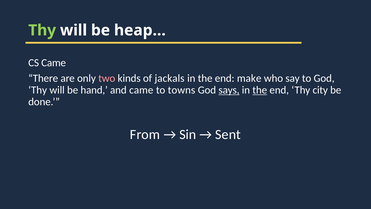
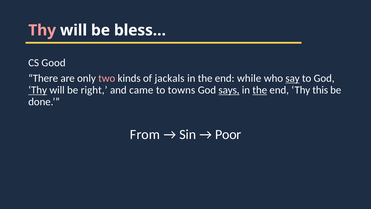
Thy at (42, 30) colour: light green -> pink
heap…: heap… -> bless…
CS Came: Came -> Good
make: make -> while
say underline: none -> present
Thy at (38, 90) underline: none -> present
hand: hand -> right
city: city -> this
Sent: Sent -> Poor
